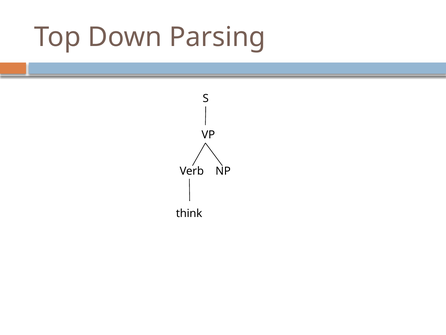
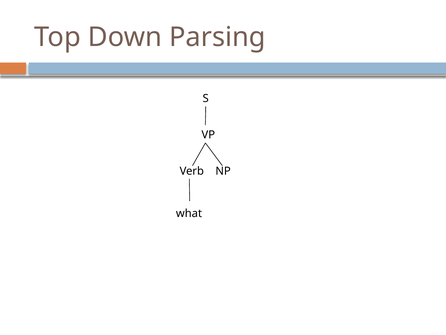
think: think -> what
